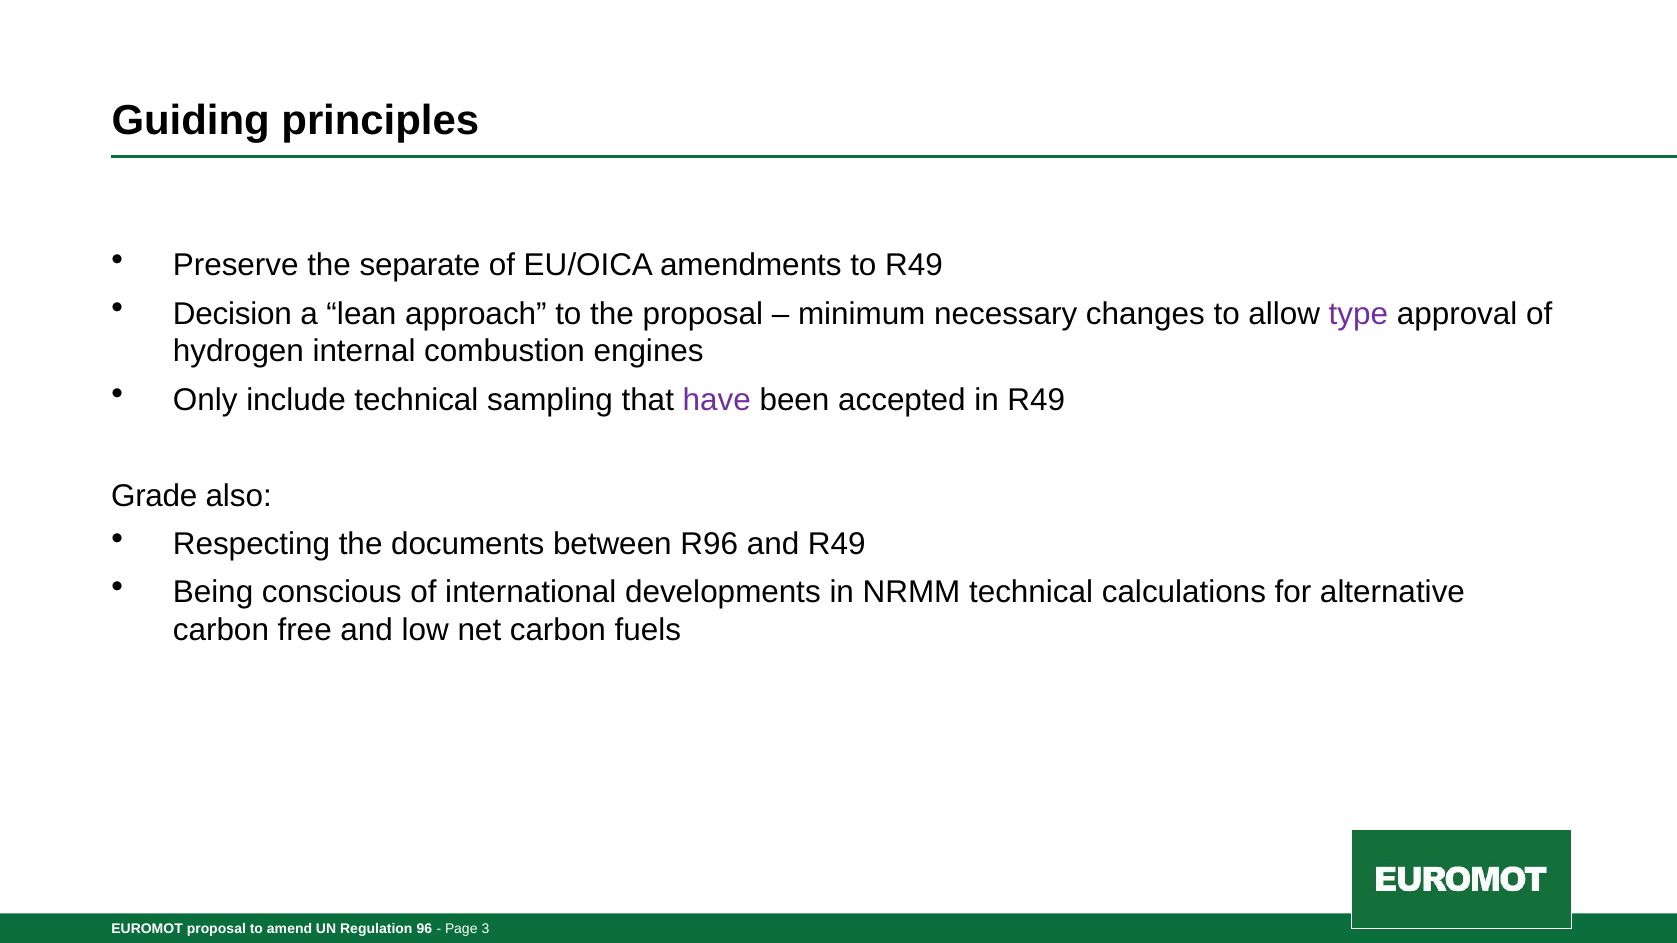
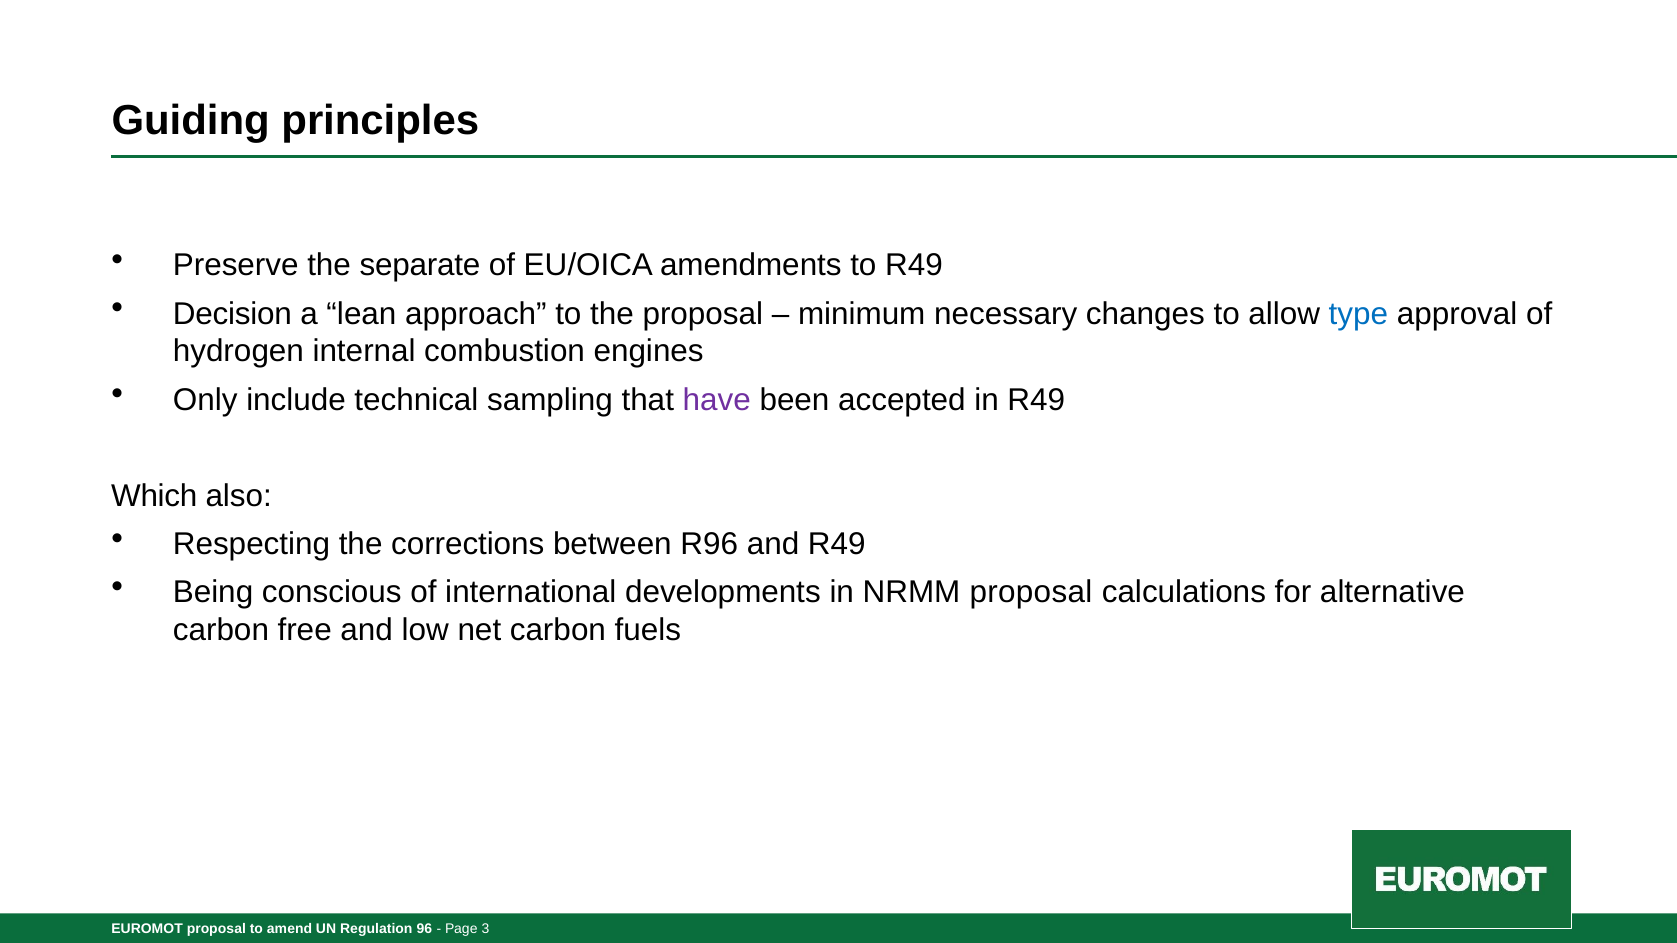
type colour: purple -> blue
Grade: Grade -> Which
documents: documents -> corrections
NRMM technical: technical -> proposal
